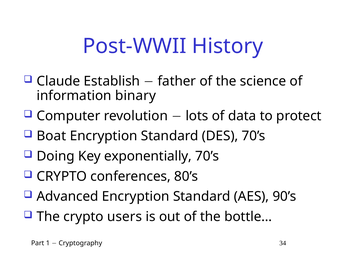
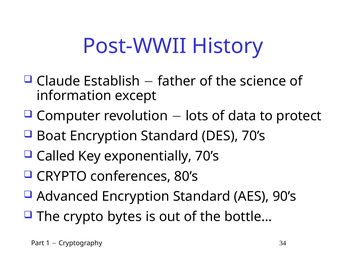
binary: binary -> except
Doing: Doing -> Called
users: users -> bytes
